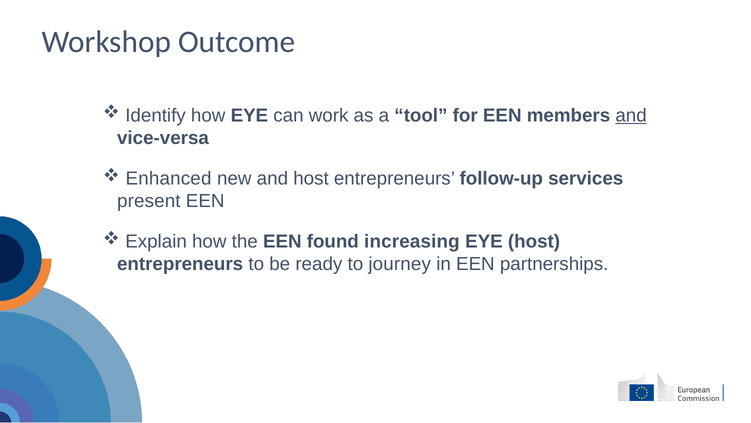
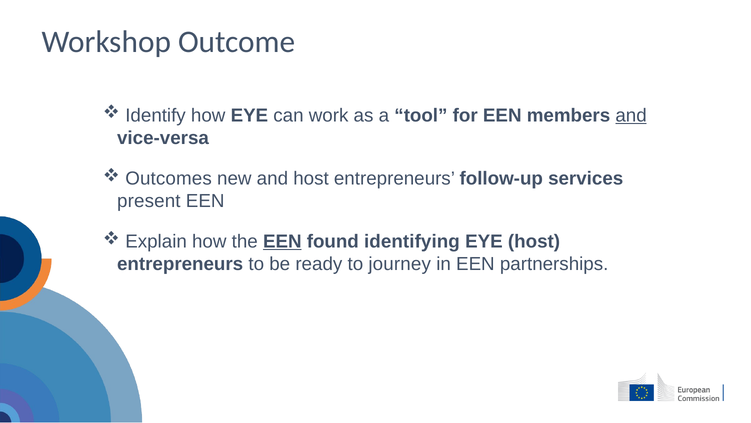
Enhanced: Enhanced -> Outcomes
EEN at (282, 241) underline: none -> present
increasing: increasing -> identifying
